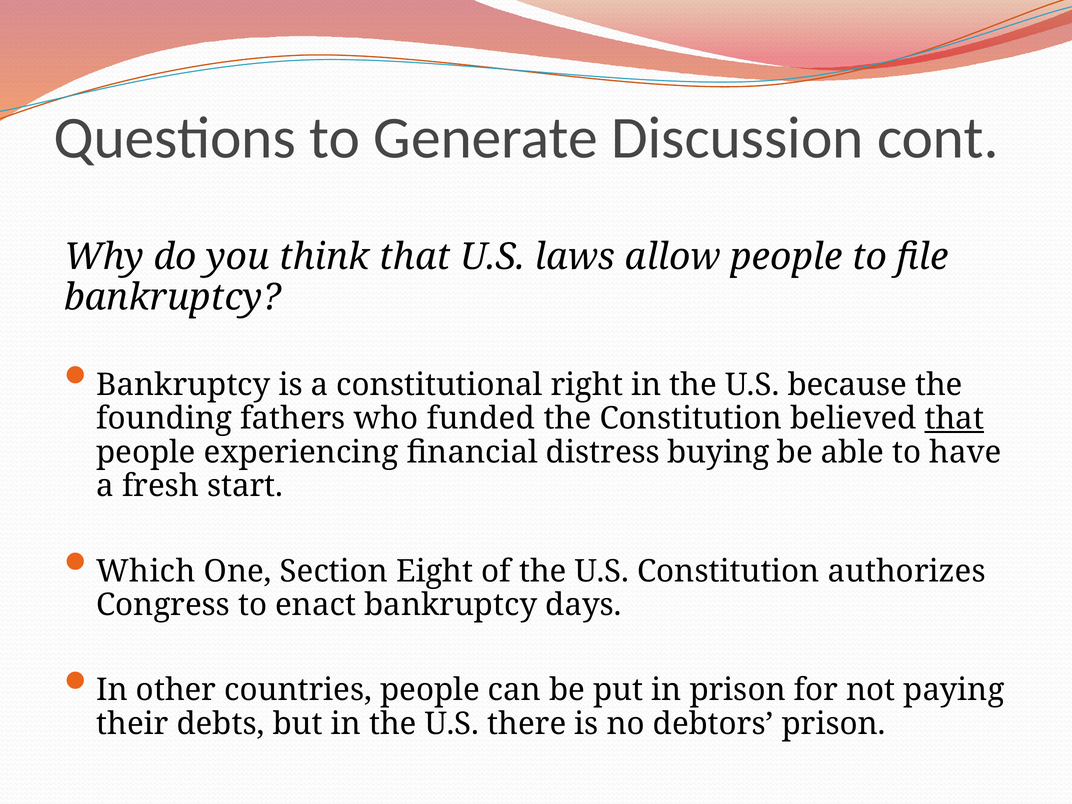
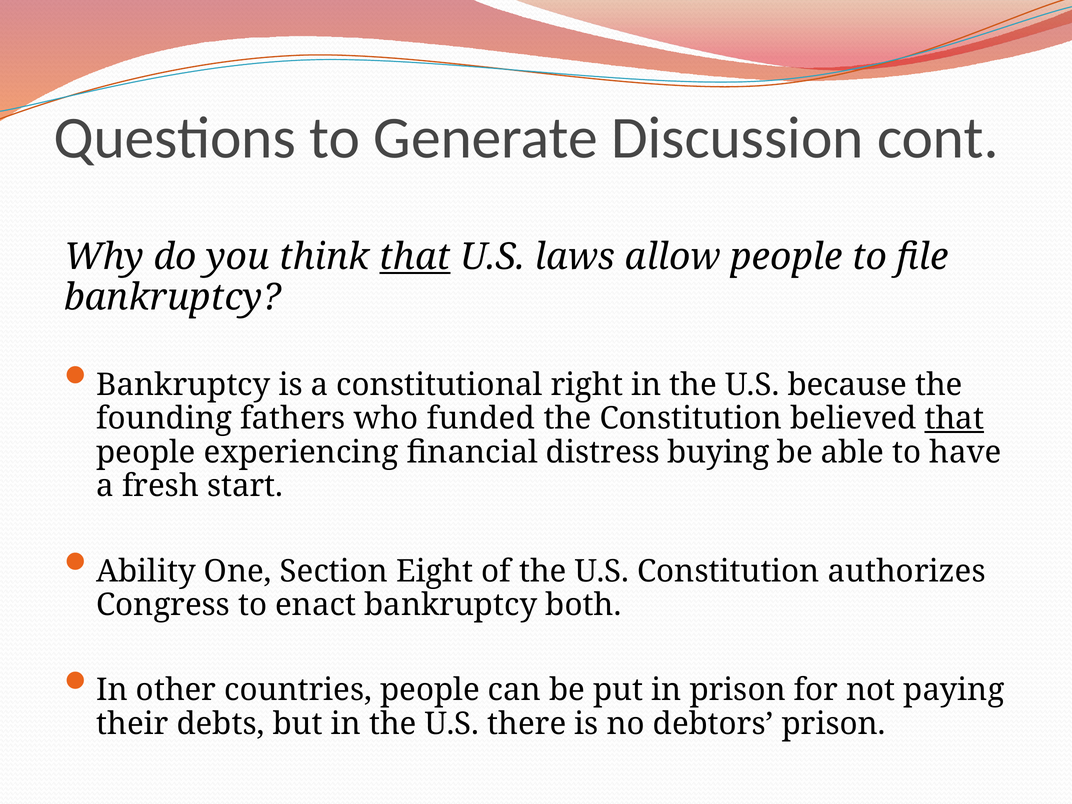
that at (415, 257) underline: none -> present
Which: Which -> Ability
days: days -> both
